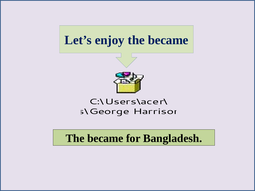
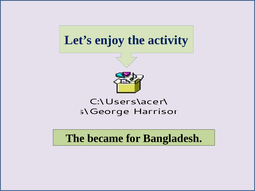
enjoy the became: became -> activity
